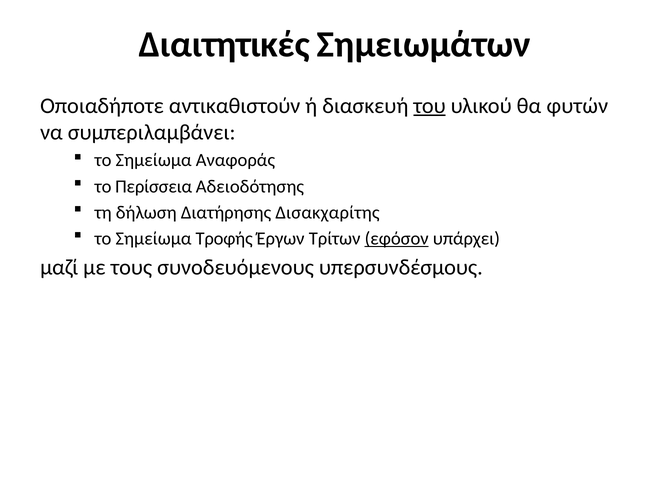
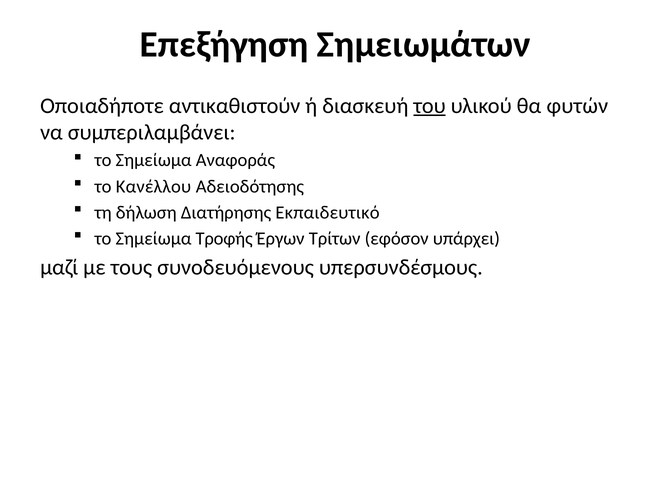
Διαιτητικές: Διαιτητικές -> Επεξήγηση
Περίσσεια: Περίσσεια -> Κανέλλου
Δισακχαρίτης: Δισακχαρίτης -> Εκπαιδευτικό
εφόσον underline: present -> none
